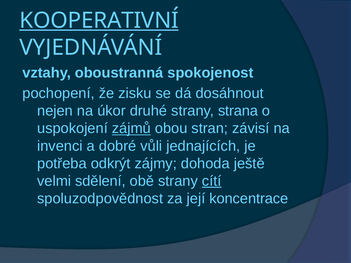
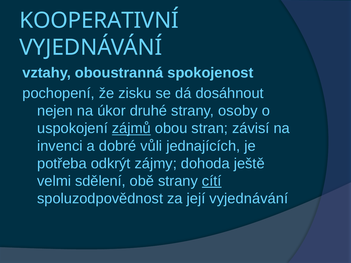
KOOPERATIVNÍ underline: present -> none
strana: strana -> osoby
její koncentrace: koncentrace -> vyjednávání
